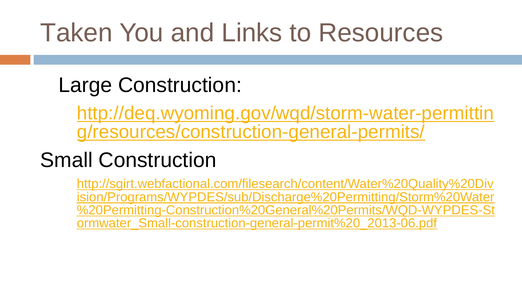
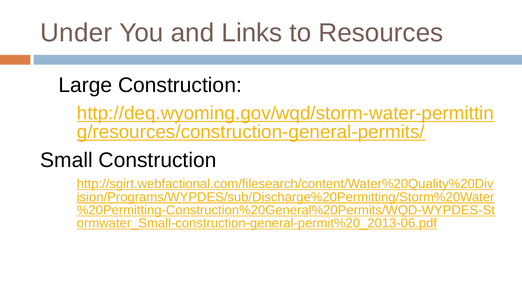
Taken: Taken -> Under
